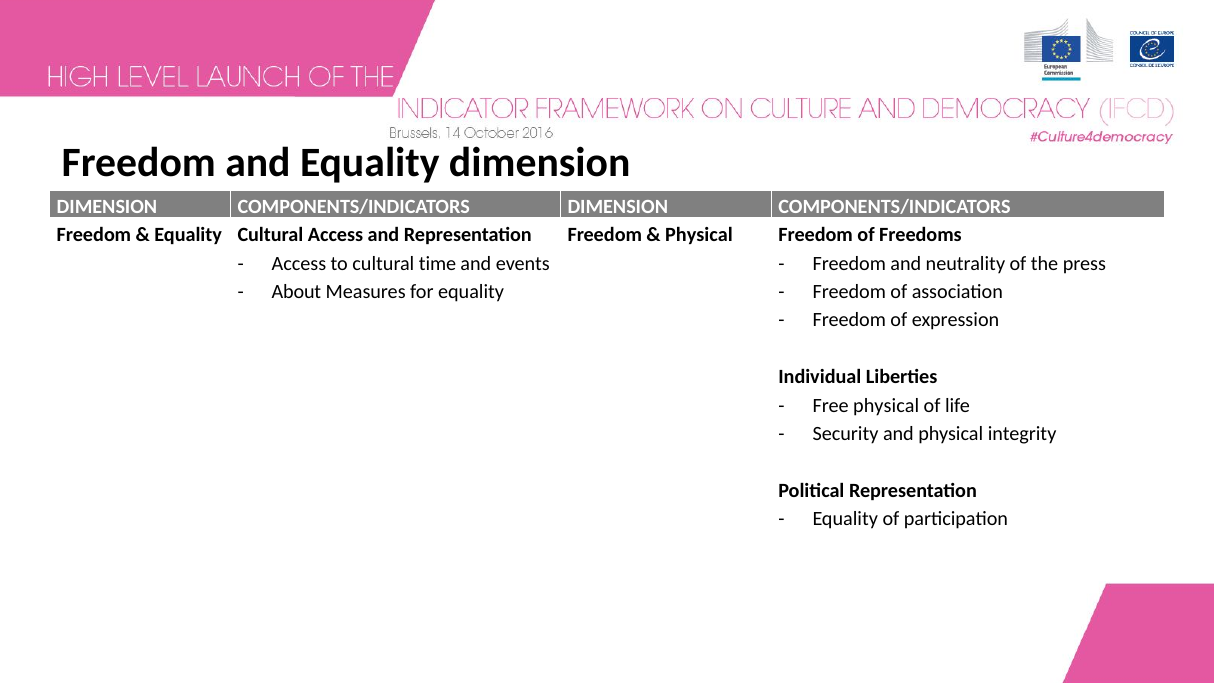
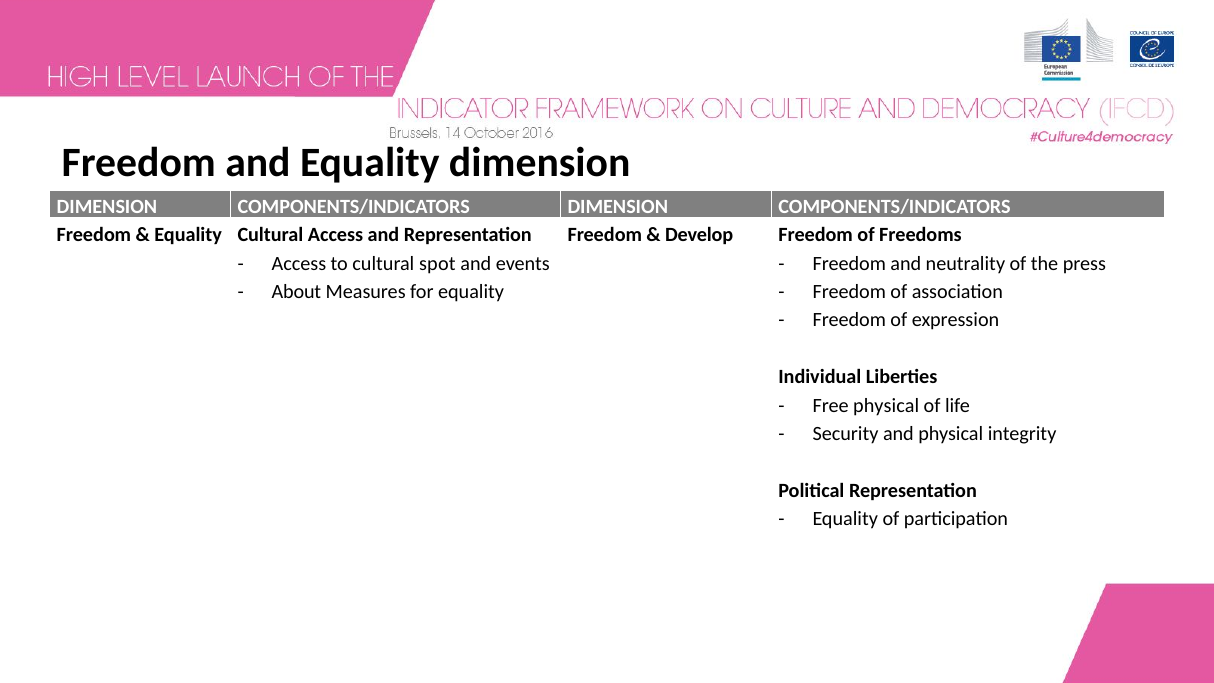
Physical at (699, 235): Physical -> Develop
time: time -> spot
